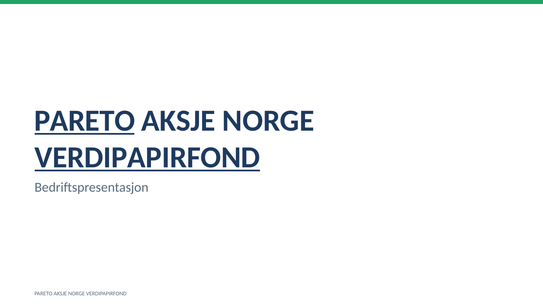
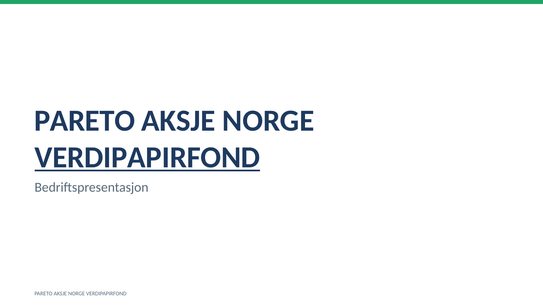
PARETO at (85, 120) underline: present -> none
